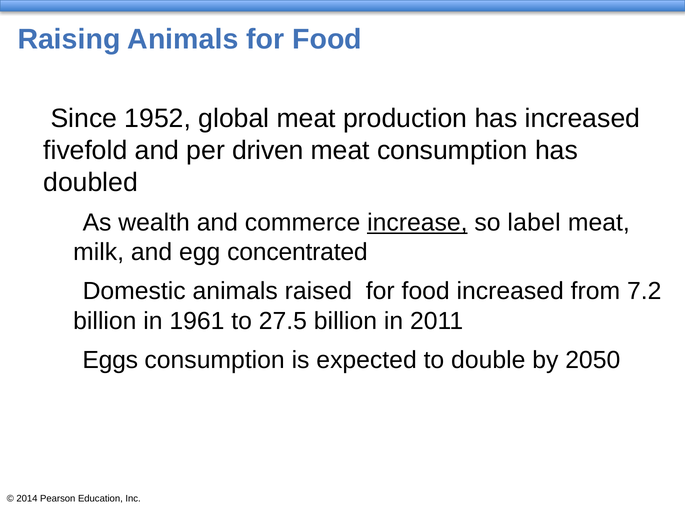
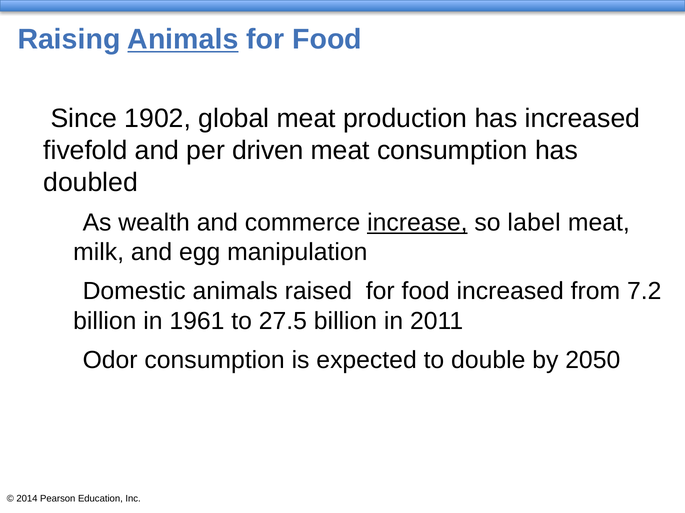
Animals at (183, 39) underline: none -> present
1952: 1952 -> 1902
concentrated: concentrated -> manipulation
Eggs: Eggs -> Odor
